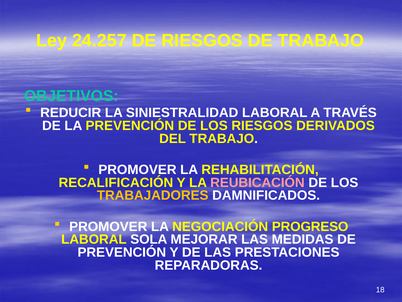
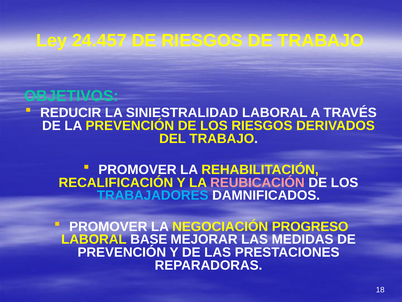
24.257: 24.257 -> 24.457
TRABAJADORES colour: yellow -> light blue
SOLA: SOLA -> BASE
